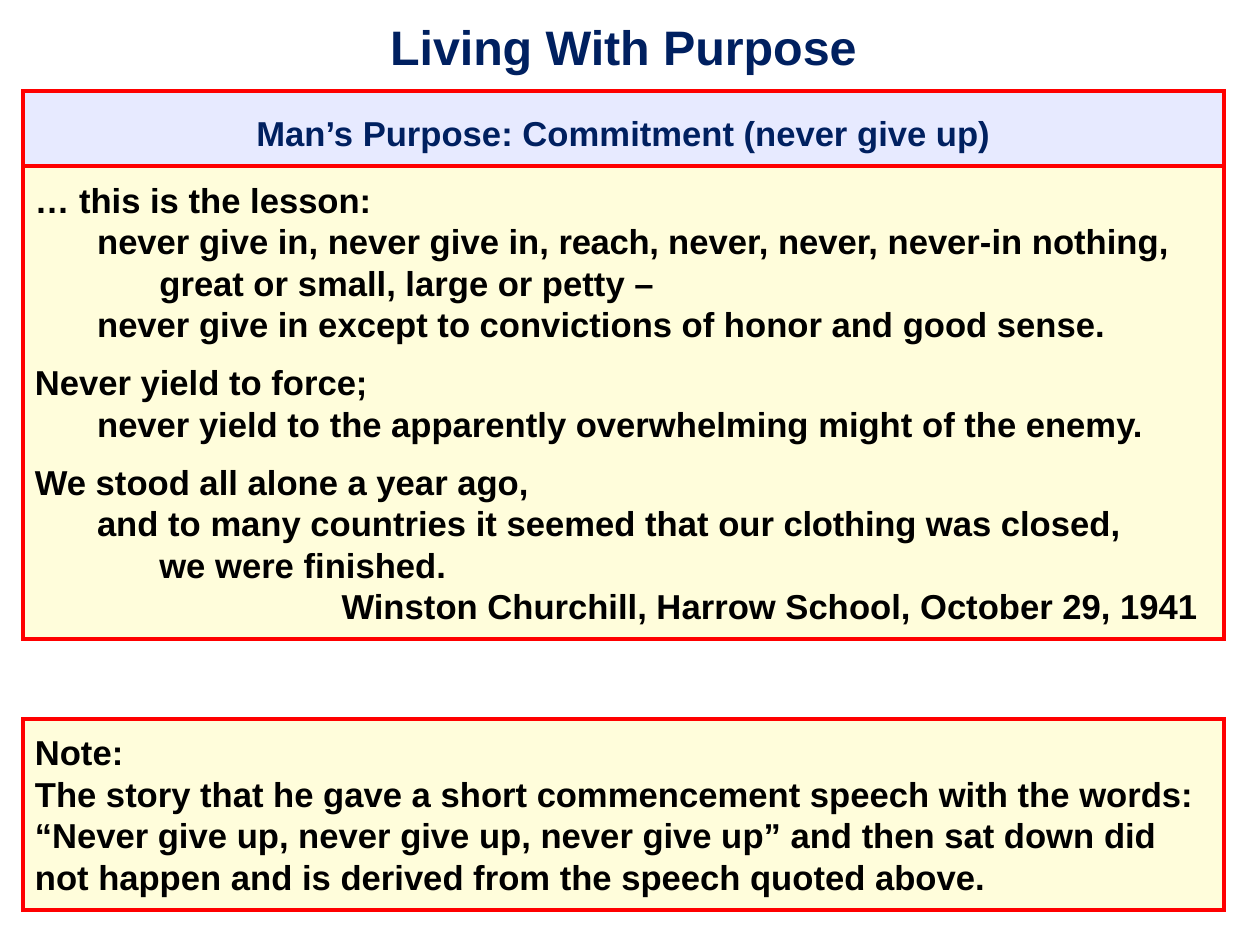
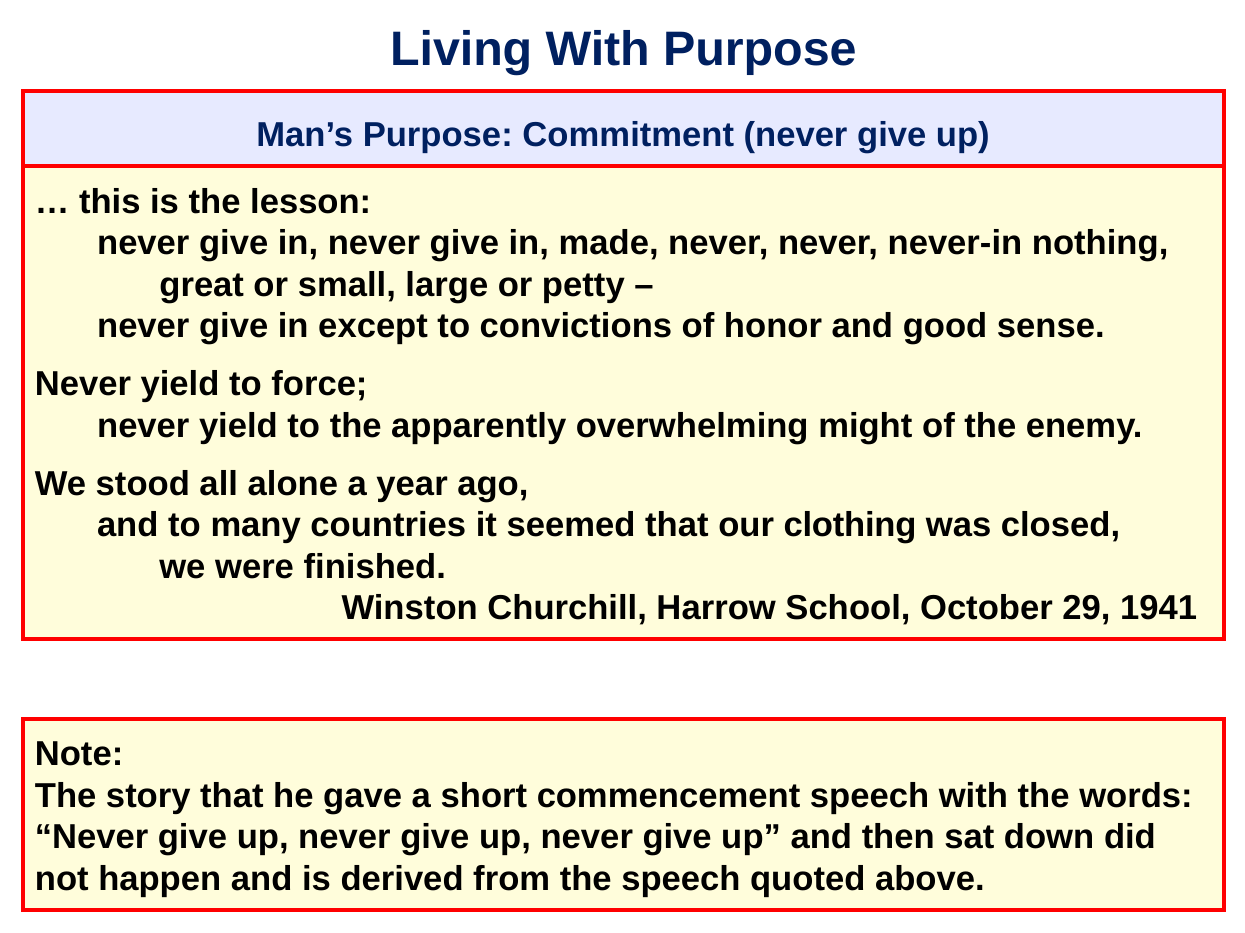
reach: reach -> made
